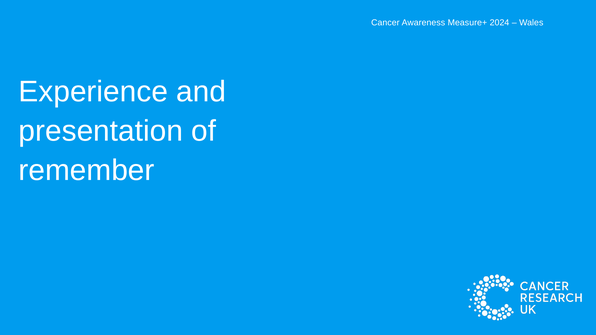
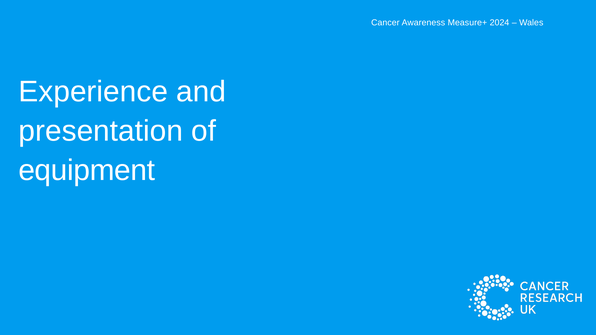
remember: remember -> equipment
